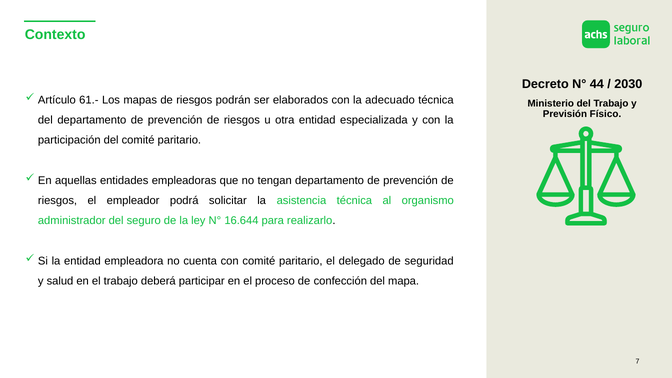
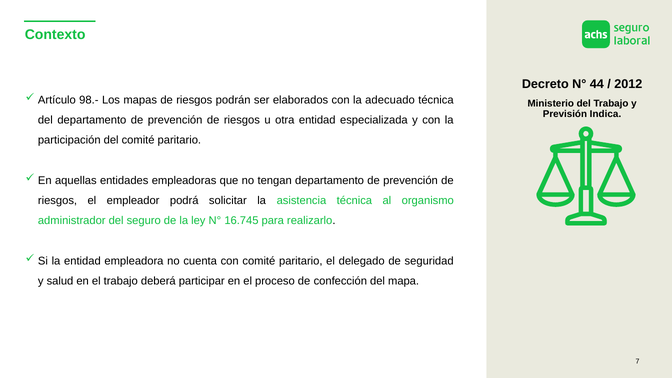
2030: 2030 -> 2012
61.-: 61.- -> 98.-
Físico: Físico -> Indica
16.644: 16.644 -> 16.745
